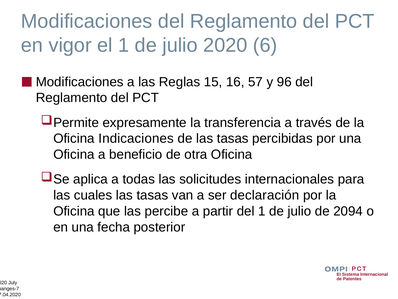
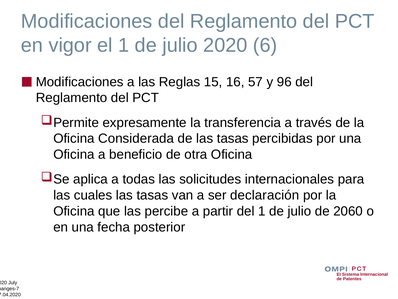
Indicaciones: Indicaciones -> Considerada
2094: 2094 -> 2060
